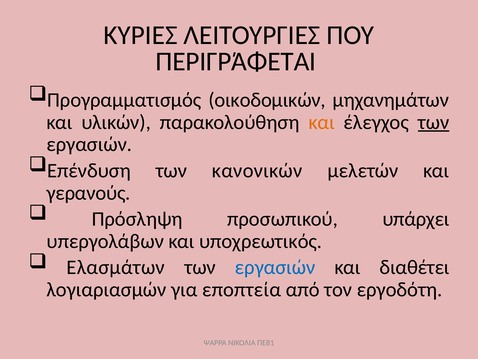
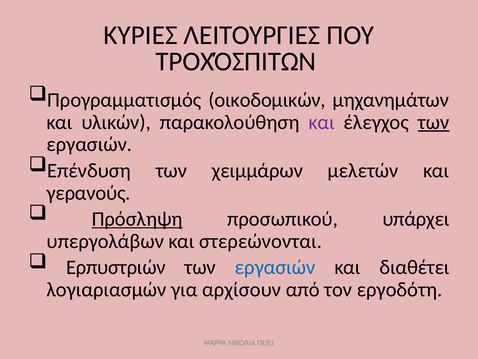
ΠΕΡΙΓΡΆΦΕΤΑΙ: ΠΕΡΙΓΡΆΦΕΤΑΙ -> ΤΡΟΧΌΣΠΙΤΩΝ
και at (322, 122) colour: orange -> purple
κανονικών: κανονικών -> χειμμάρων
Πρόσληψη underline: none -> present
υποχρεωτικός: υποχρεωτικός -> στερεώνονται
Ελασμάτων: Ελασμάτων -> Ερπυστριών
εποπτεία: εποπτεία -> αρχίσουν
